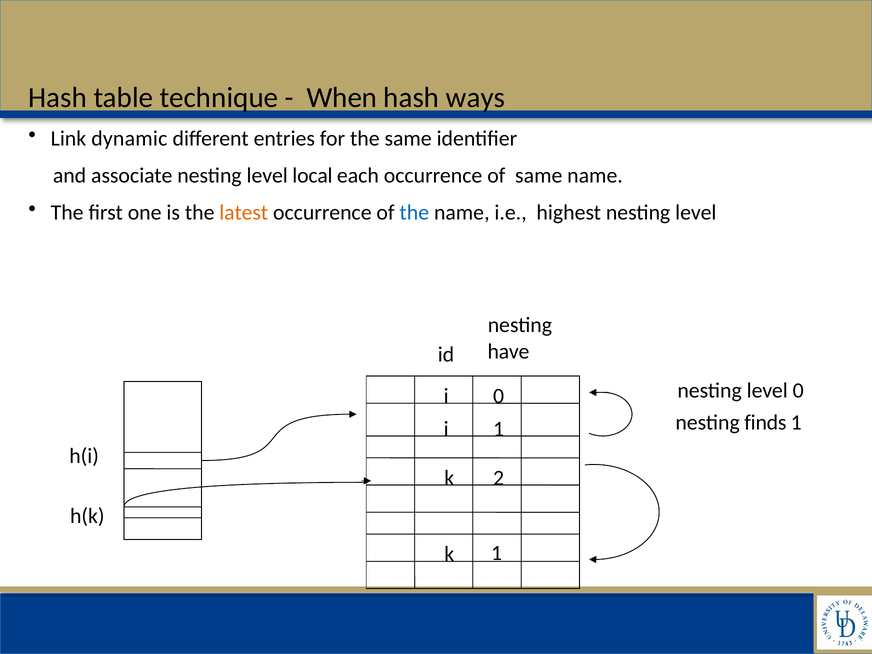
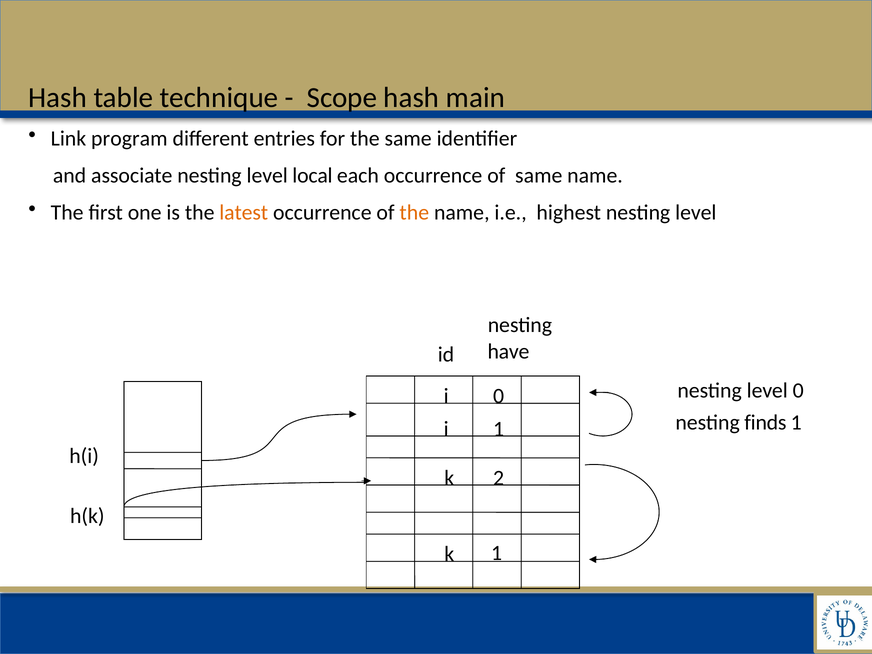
When: When -> Scope
ways: ways -> main
dynamic: dynamic -> program
the at (414, 213) colour: blue -> orange
